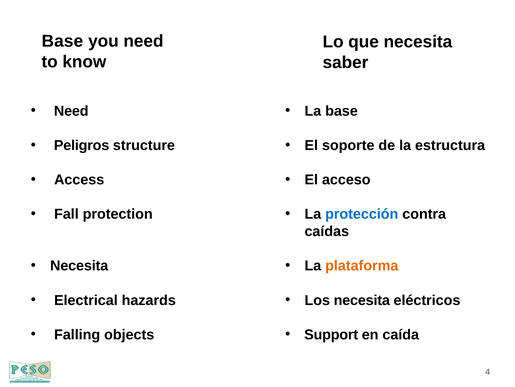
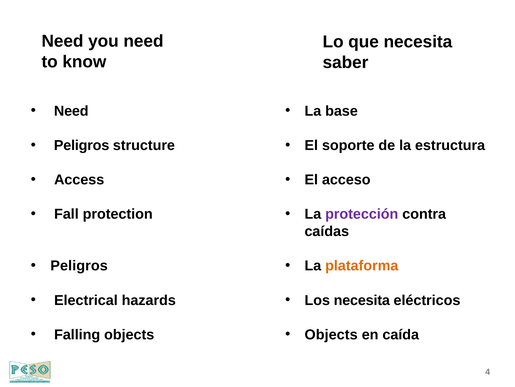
Base at (62, 41): Base -> Need
protección colour: blue -> purple
Necesita at (79, 265): Necesita -> Peligros
Support at (331, 334): Support -> Objects
